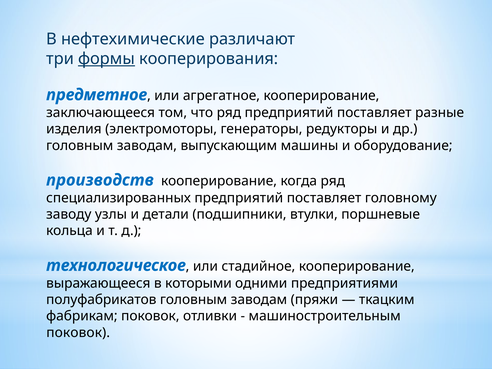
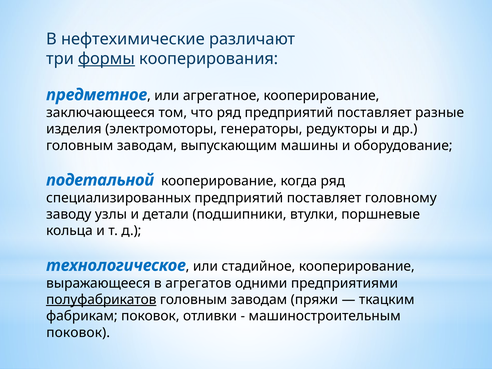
производств: производств -> подетальной
которыми: которыми -> агрегатов
полуфабрикатов underline: none -> present
